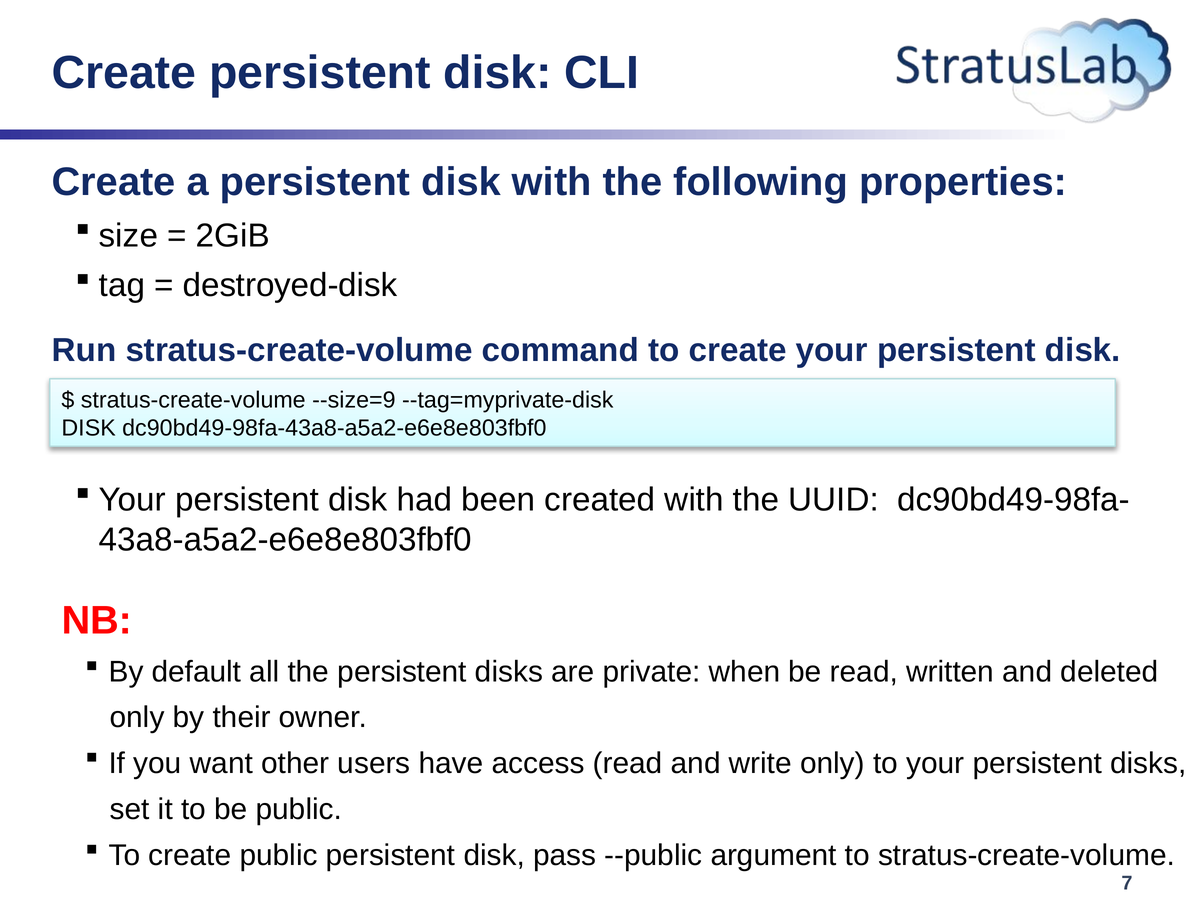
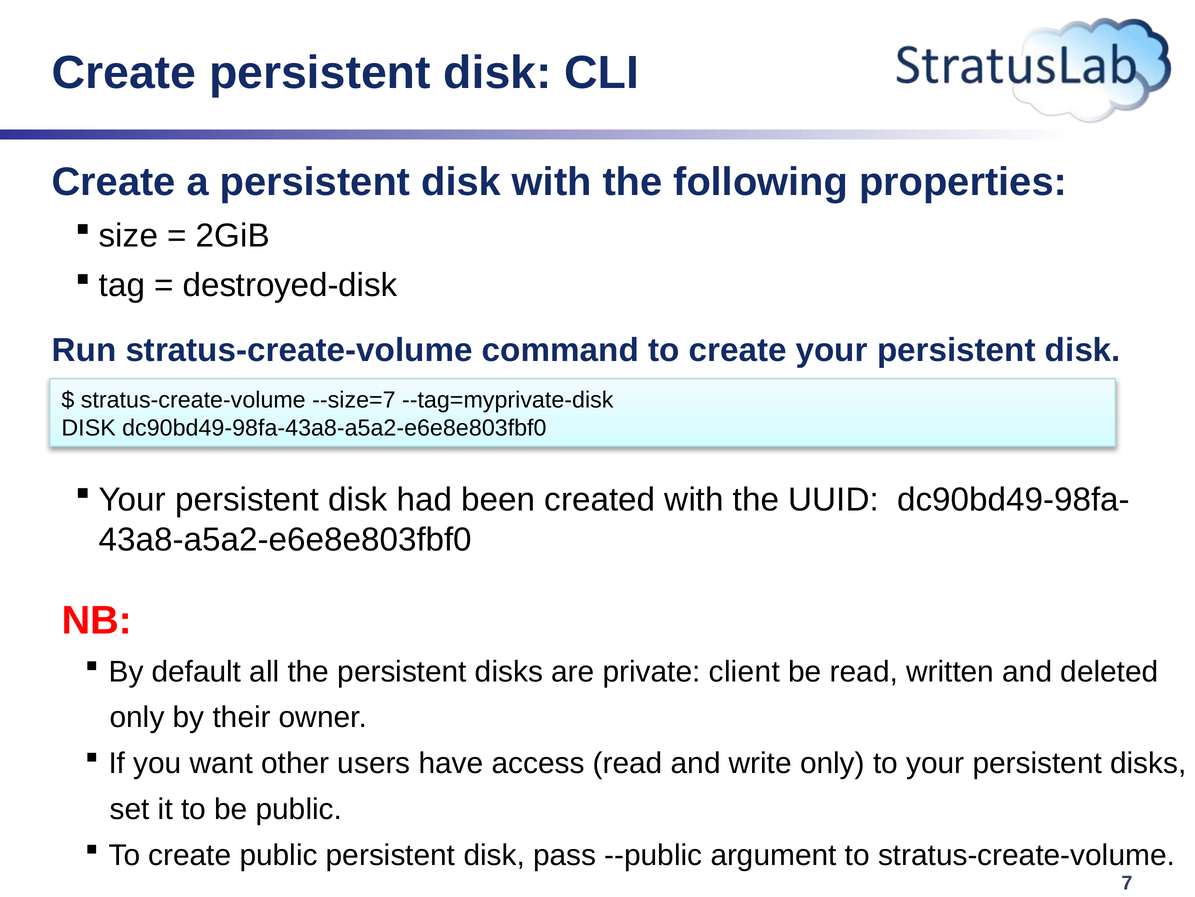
--size=9: --size=9 -> --size=7
when: when -> client
